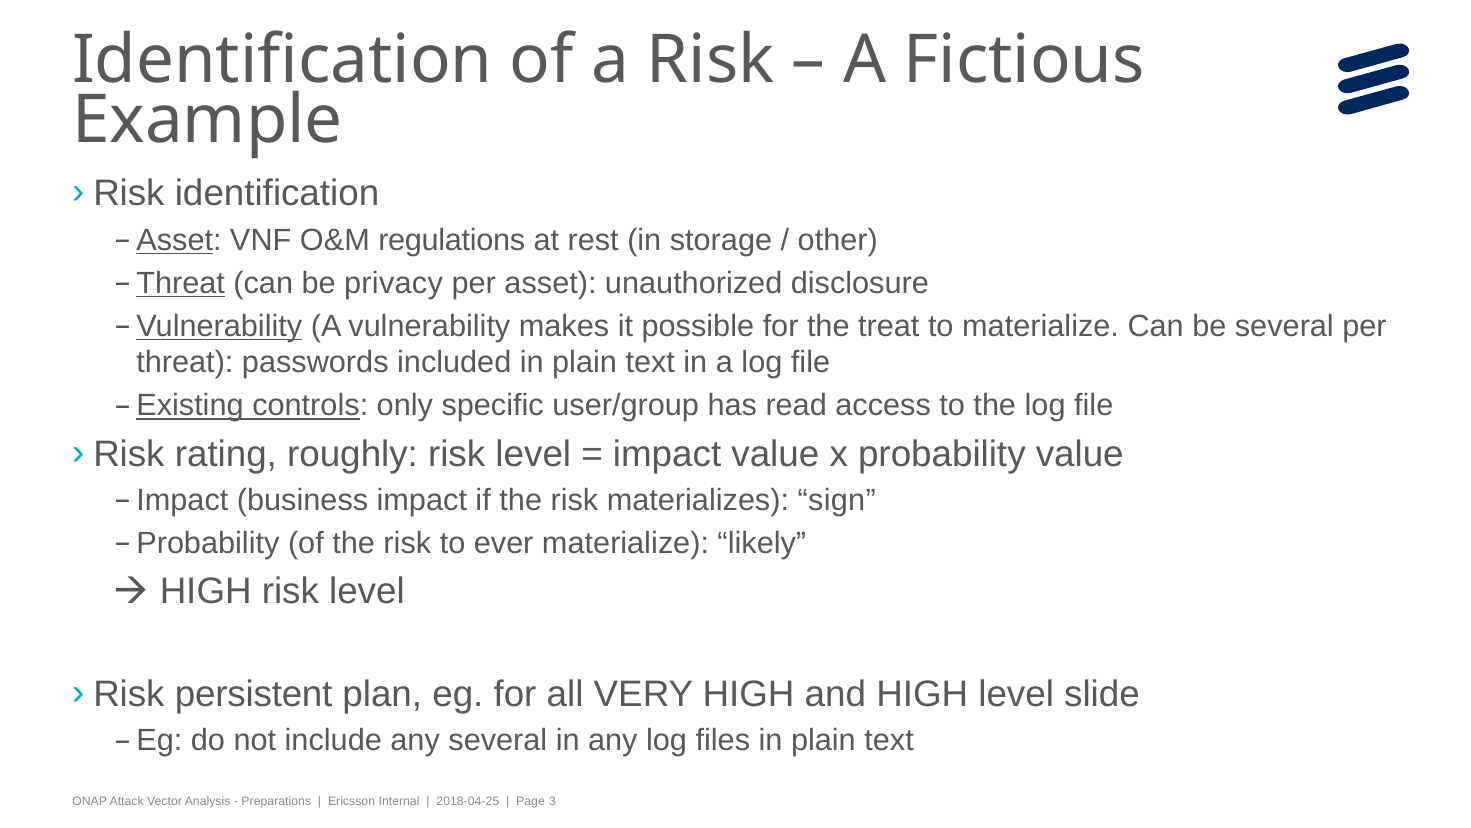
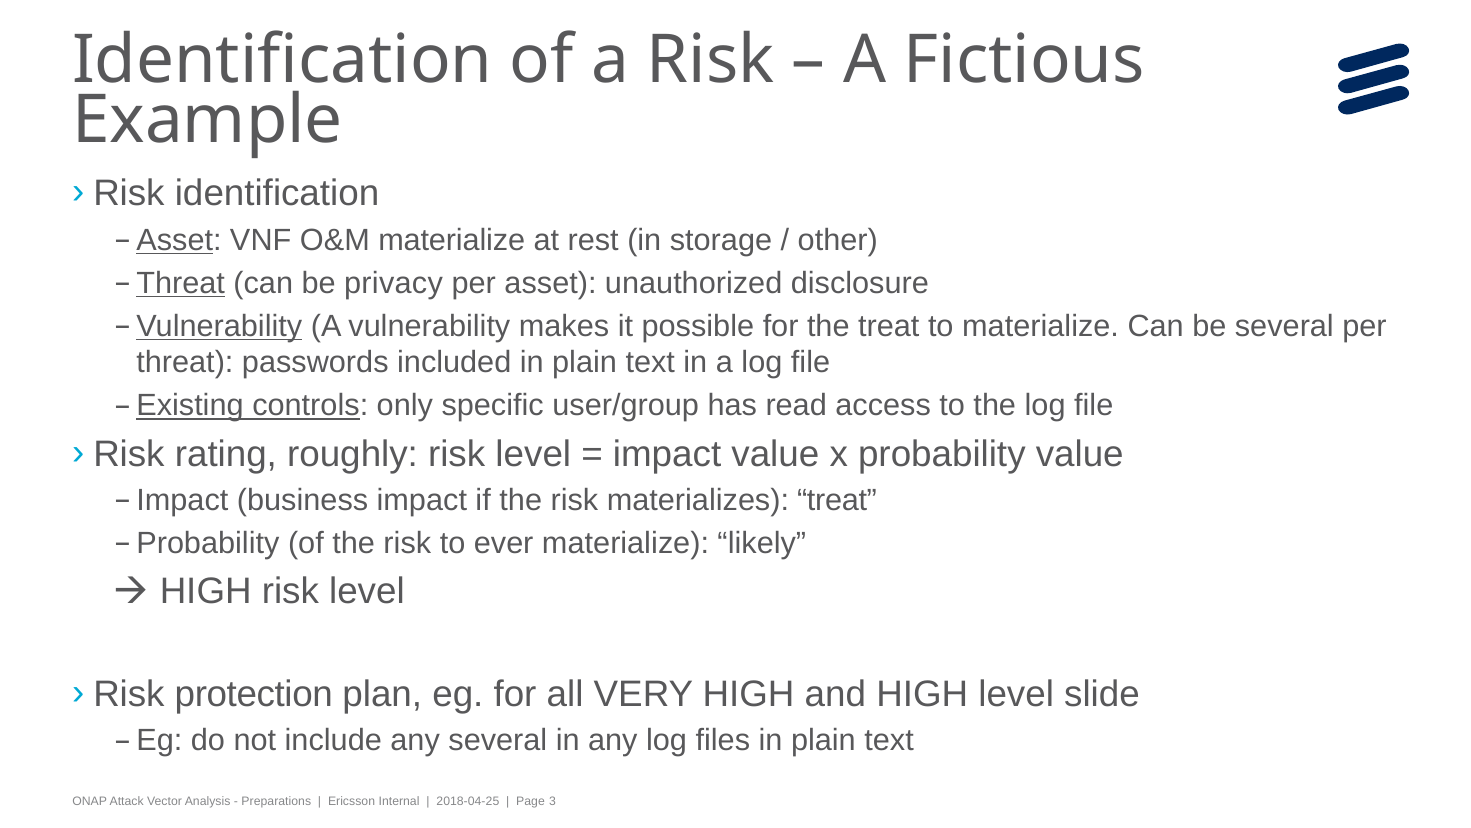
O&M regulations: regulations -> materialize
materializes sign: sign -> treat
persistent: persistent -> protection
